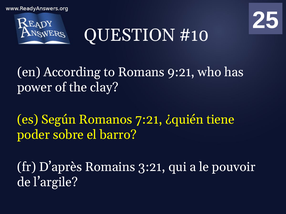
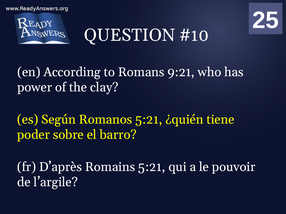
Romanos 7:21: 7:21 -> 5:21
Romains 3:21: 3:21 -> 5:21
